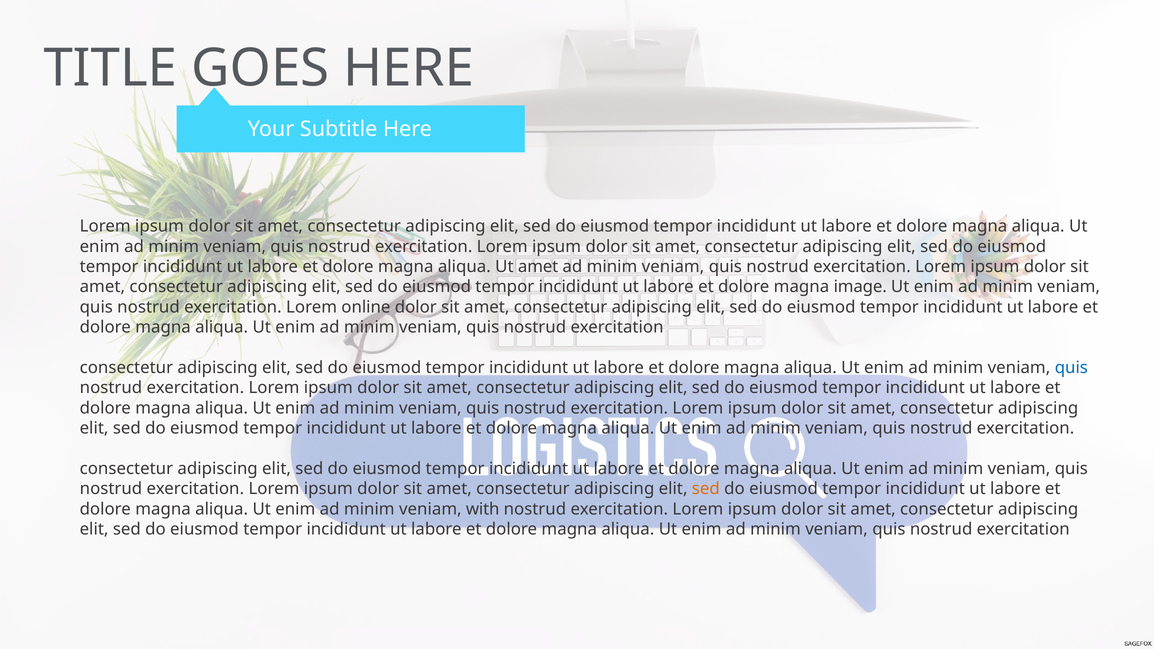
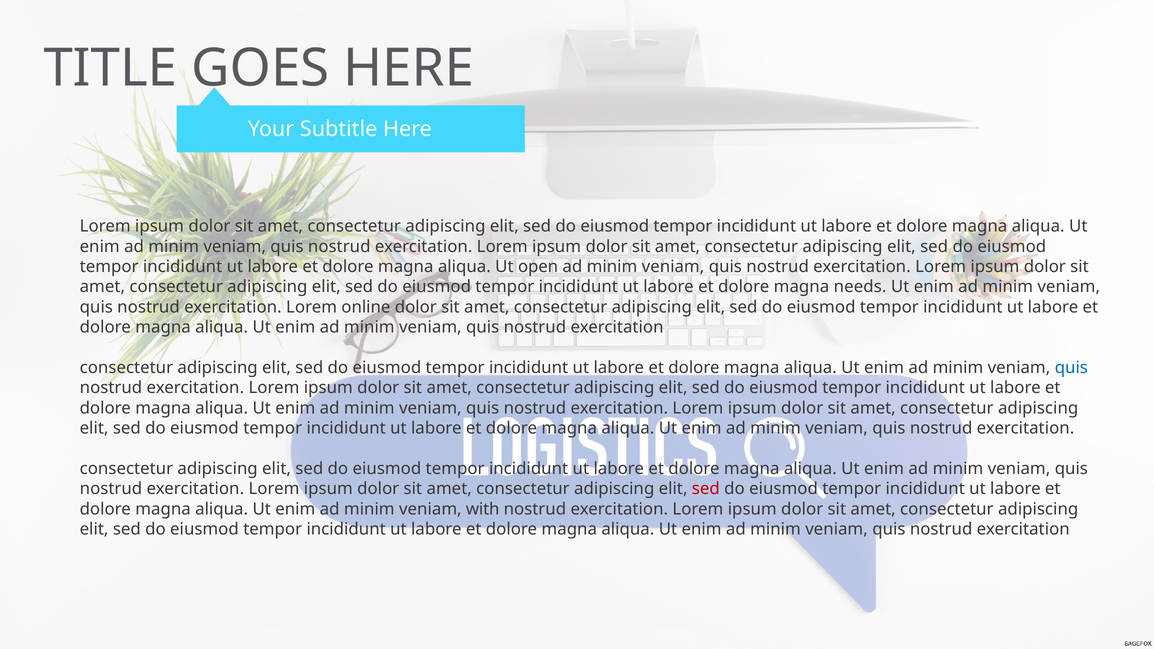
Ut amet: amet -> open
image: image -> needs
sed at (706, 489) colour: orange -> red
